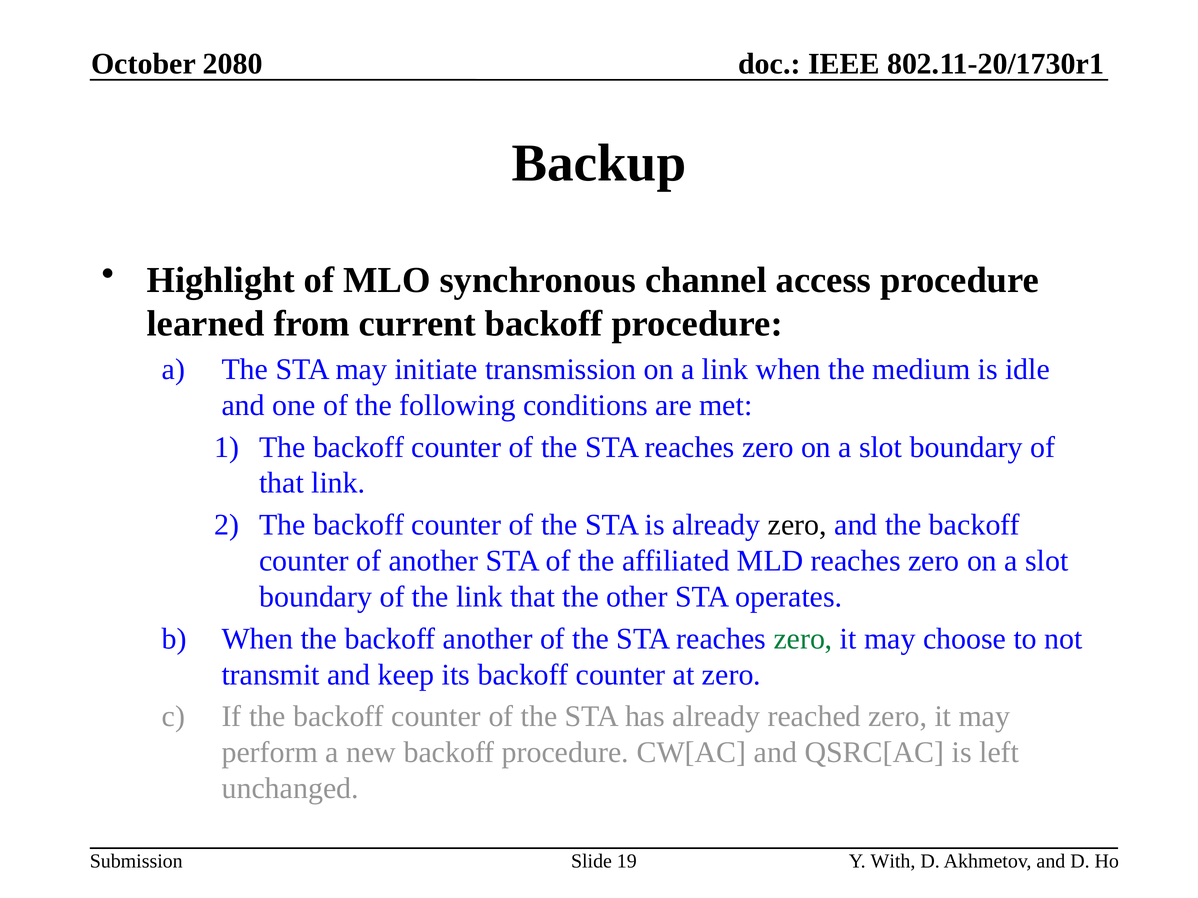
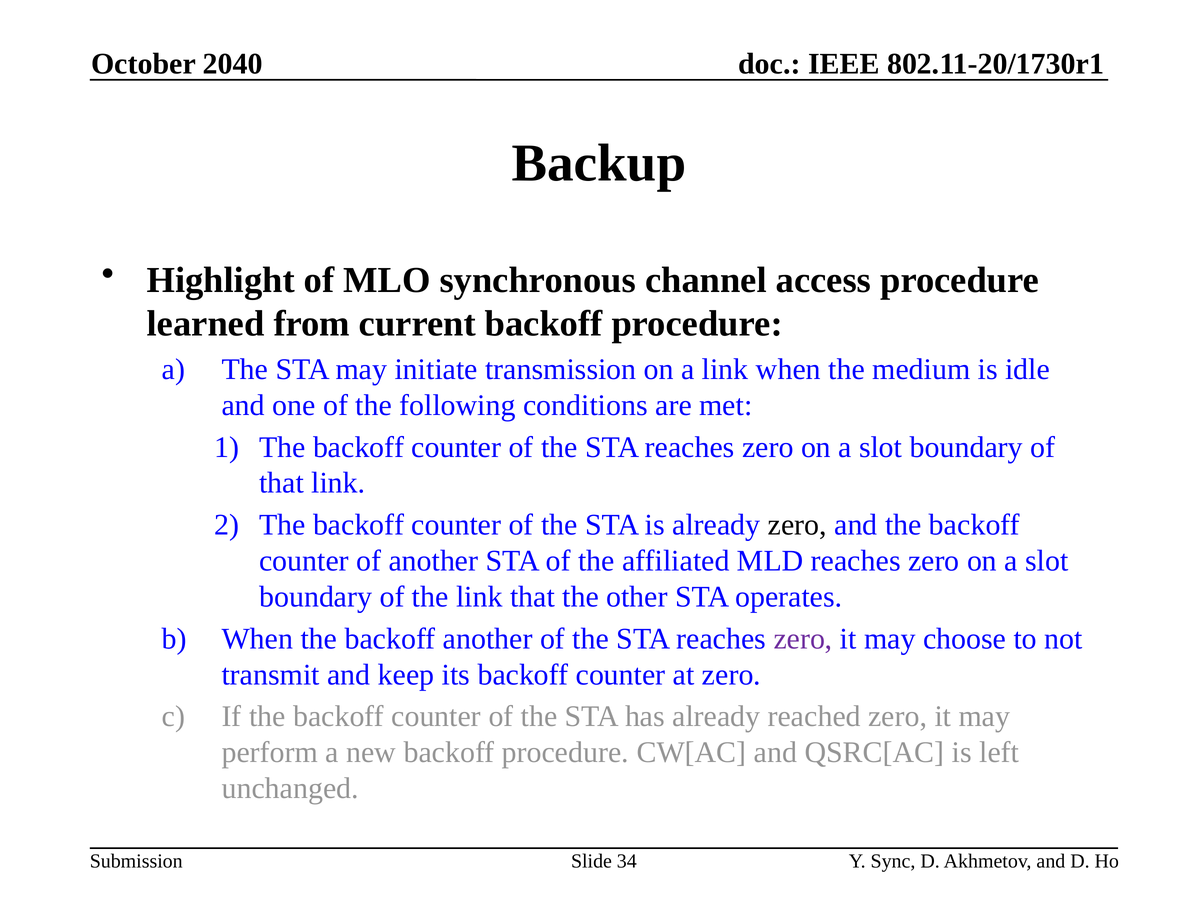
2080: 2080 -> 2040
zero at (803, 639) colour: green -> purple
19: 19 -> 34
With: With -> Sync
